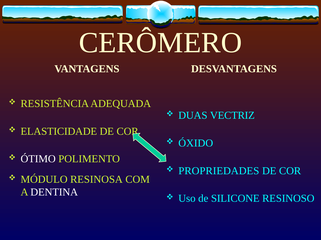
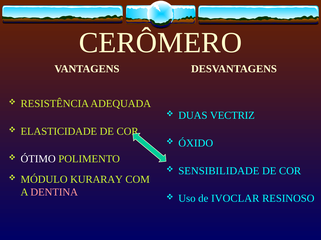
PROPRIEDADES: PROPRIEDADES -> SENSIBILIDADE
RESINOSA: RESINOSA -> KURARAY
DENTINA colour: white -> pink
SILICONE: SILICONE -> IVOCLAR
